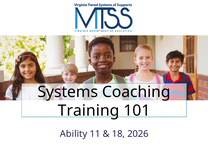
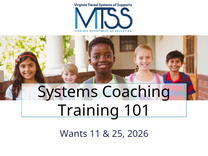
Ability: Ability -> Wants
18: 18 -> 25
